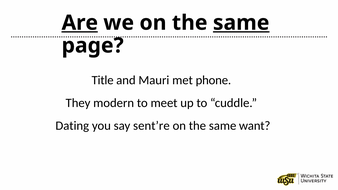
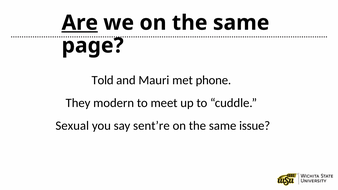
same at (241, 23) underline: present -> none
Title: Title -> Told
Dating: Dating -> Sexual
want: want -> issue
